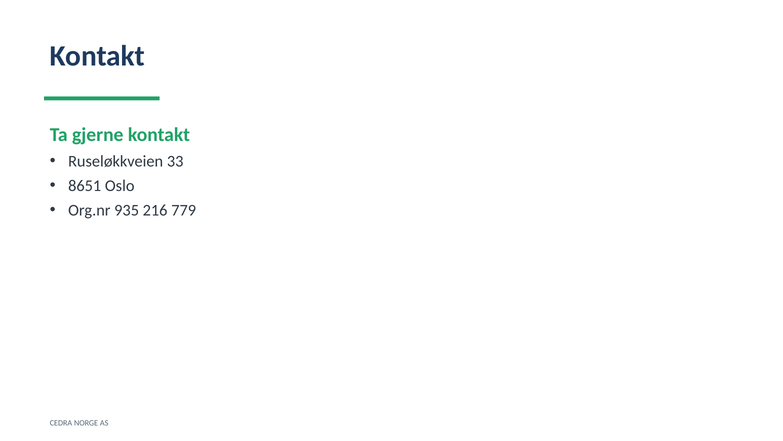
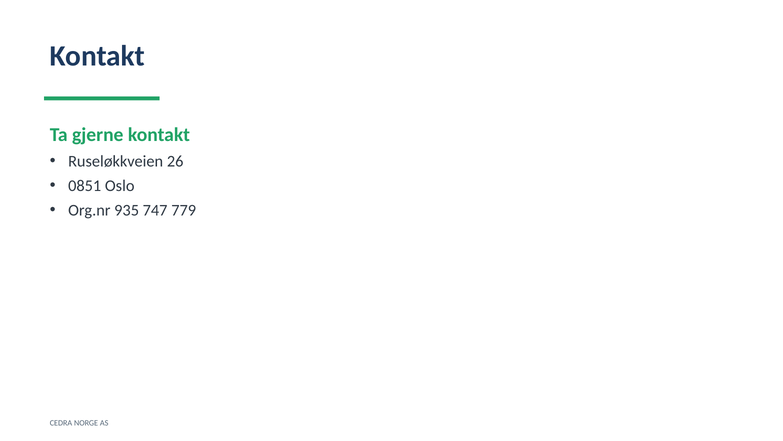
33: 33 -> 26
8651: 8651 -> 0851
216: 216 -> 747
